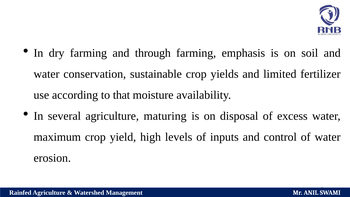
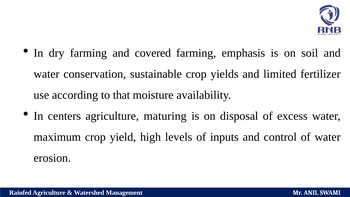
through: through -> covered
several: several -> centers
